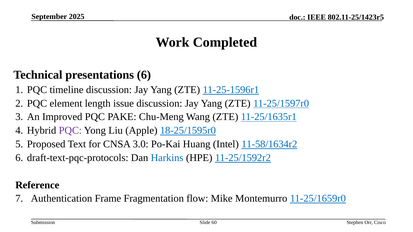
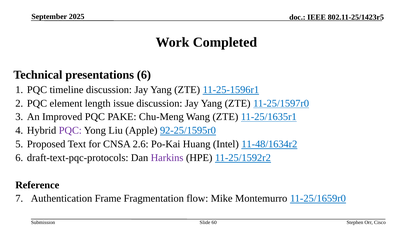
18-25/1595r0: 18-25/1595r0 -> 92-25/1595r0
3.0: 3.0 -> 2.6
11-58/1634r2: 11-58/1634r2 -> 11-48/1634r2
Harkins colour: blue -> purple
